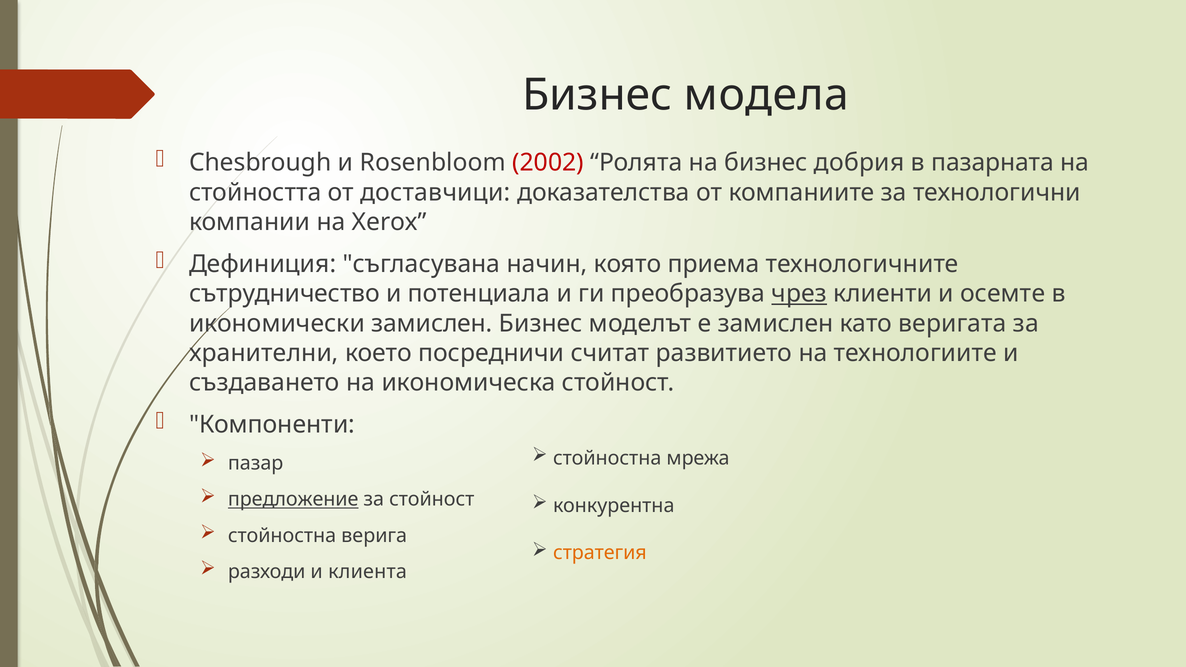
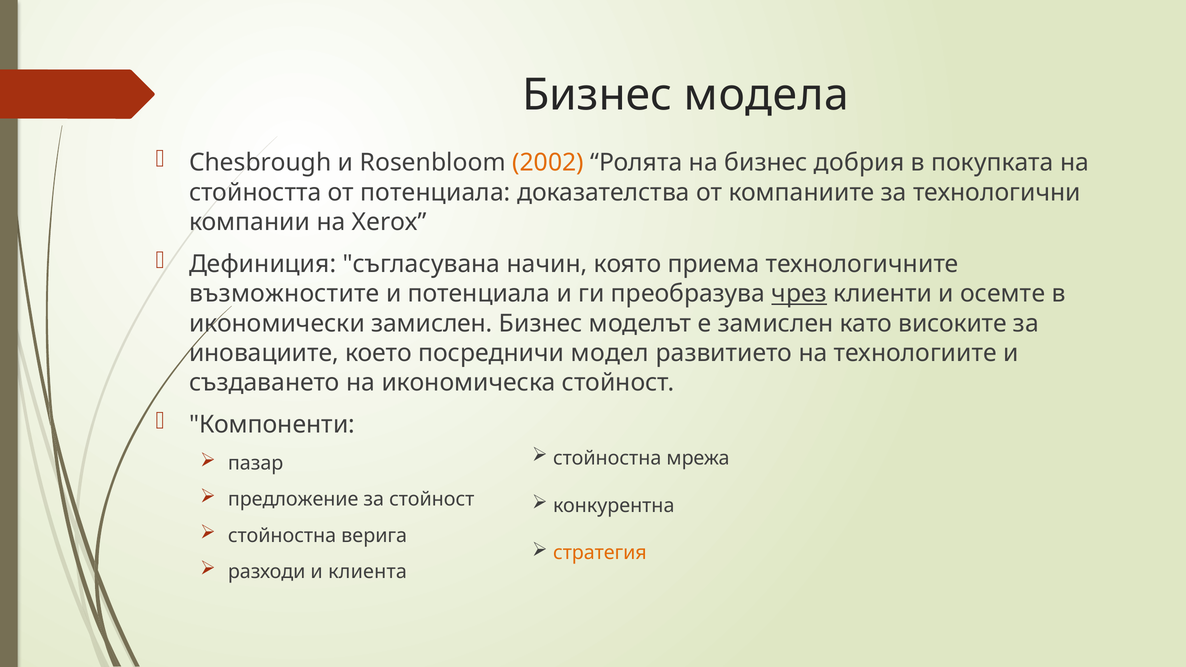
2002 colour: red -> orange
пазарната: пазарната -> покупката
от доставчици: доставчици -> потенциала
сътрудничество: сътрудничество -> възможностите
веригата: веригата -> високите
хранителни: хранителни -> иновациите
считат: считат -> модел
предложение underline: present -> none
